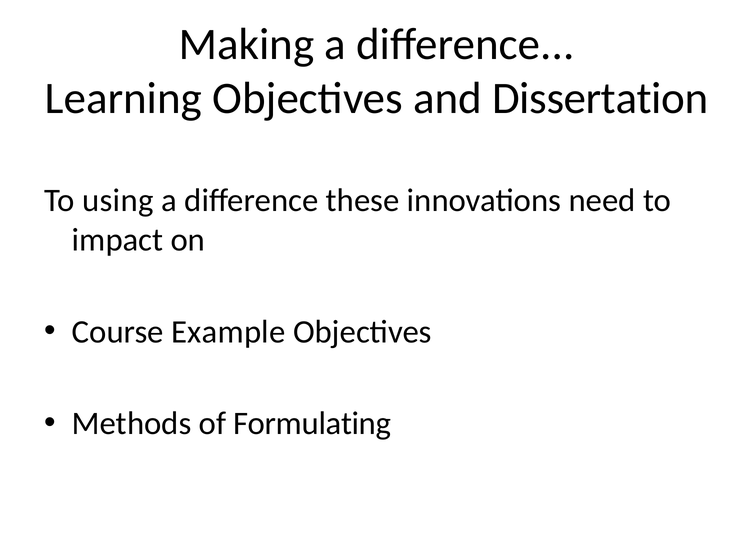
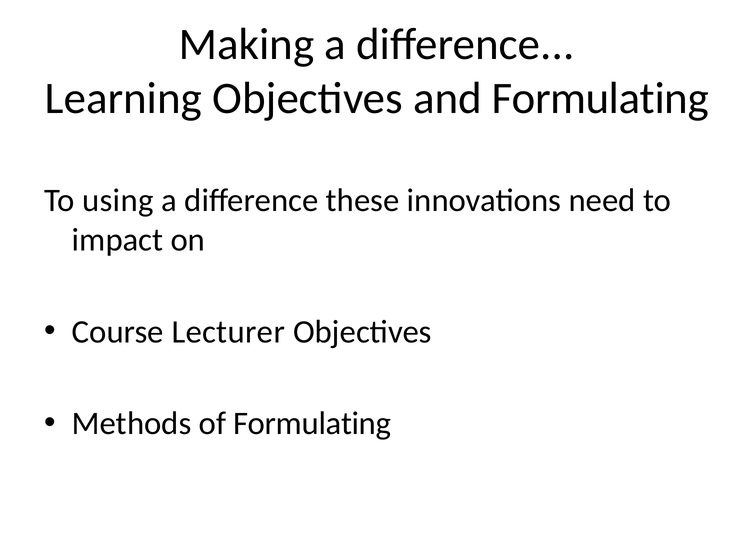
and Dissertation: Dissertation -> Formulating
Example: Example -> Lecturer
